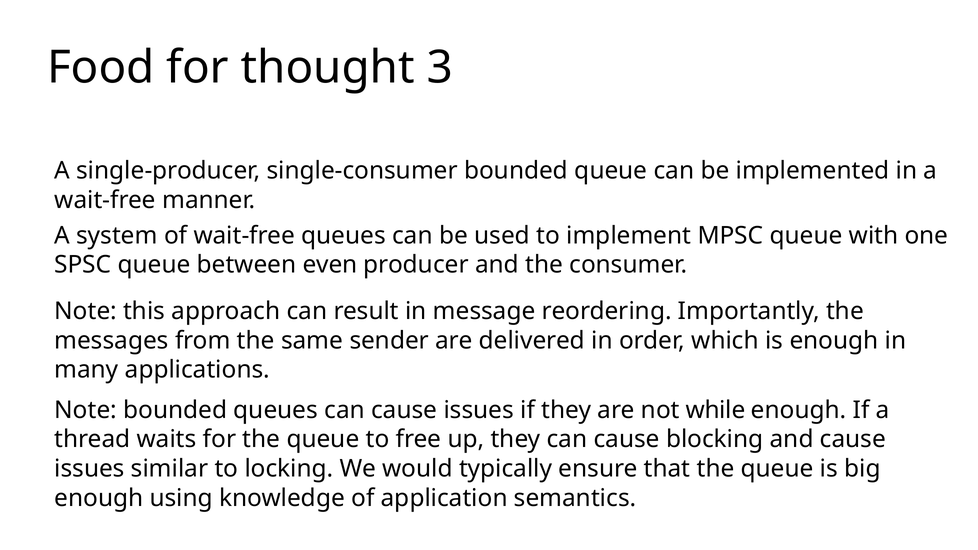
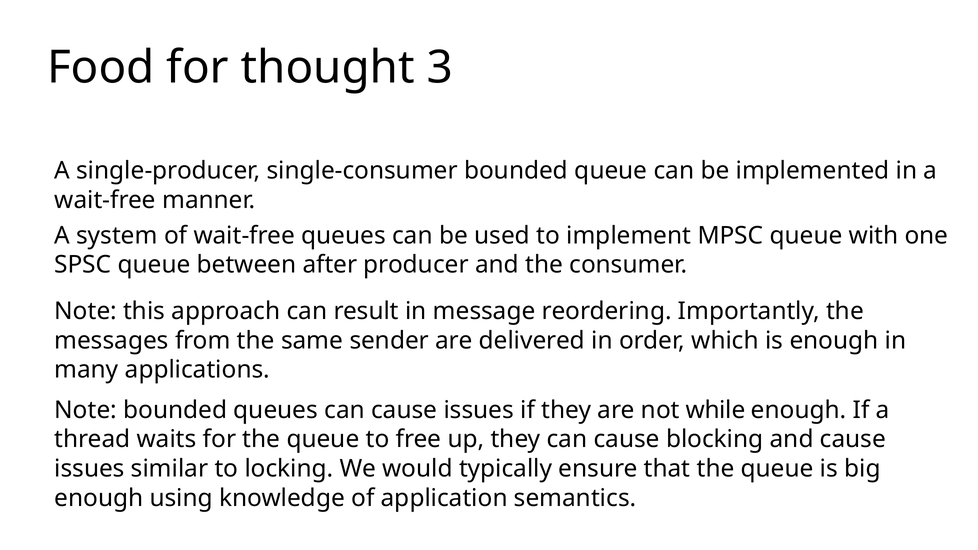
even: even -> after
